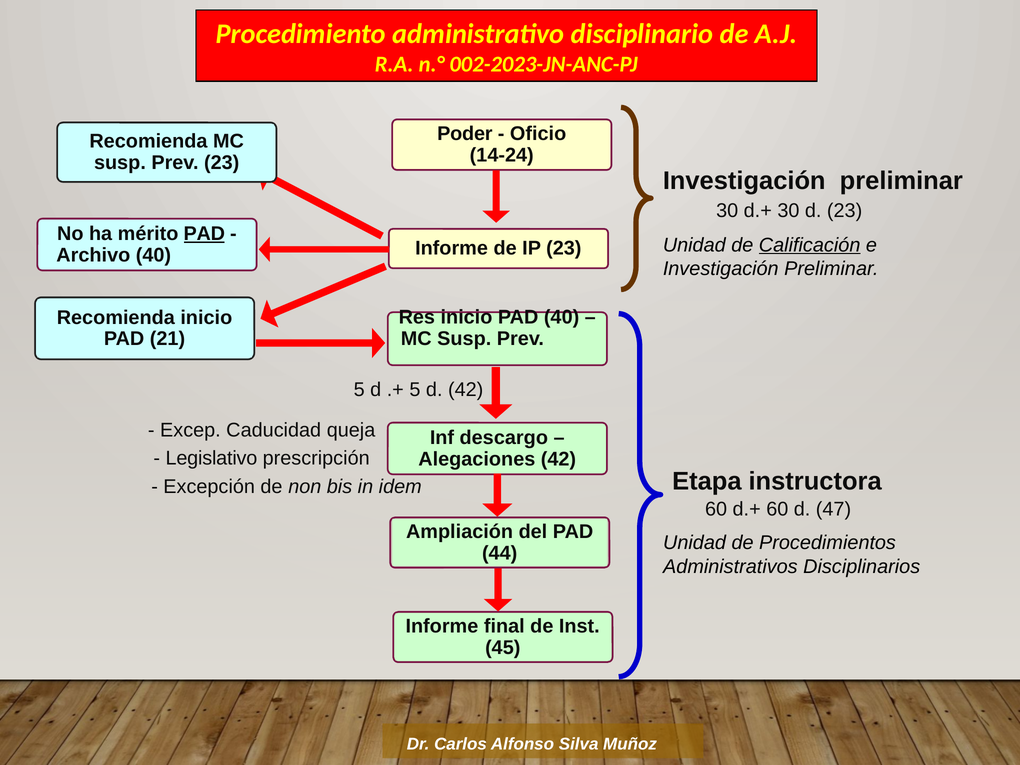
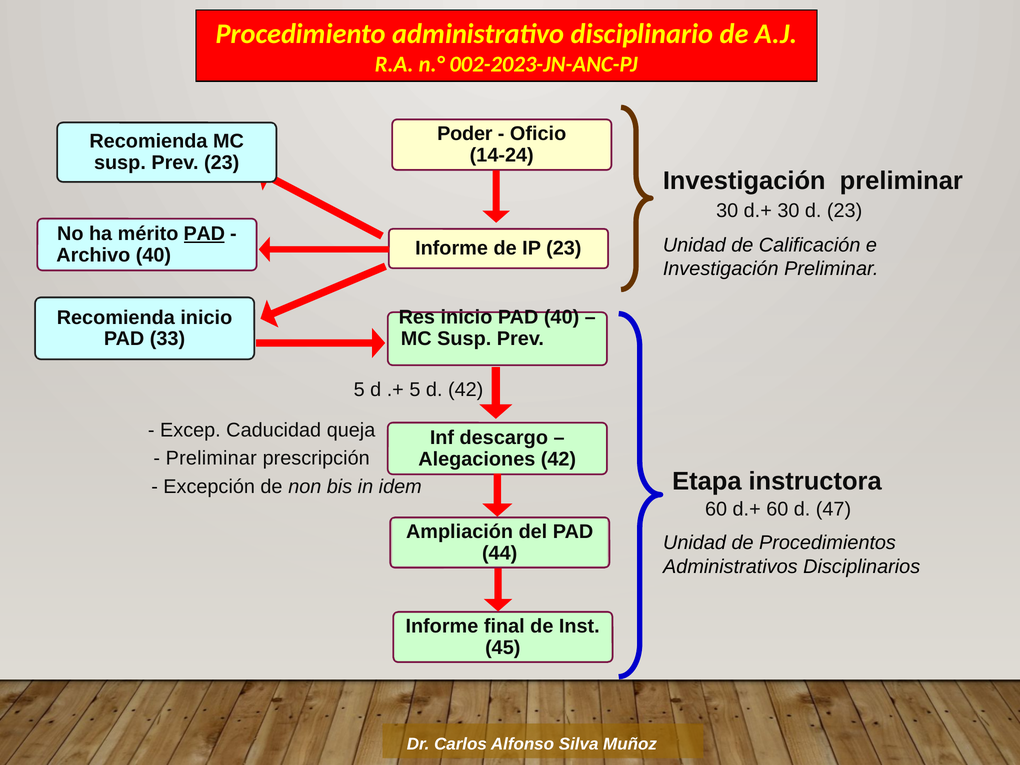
Calificación underline: present -> none
21: 21 -> 33
Legislativo at (211, 458): Legislativo -> Preliminar
